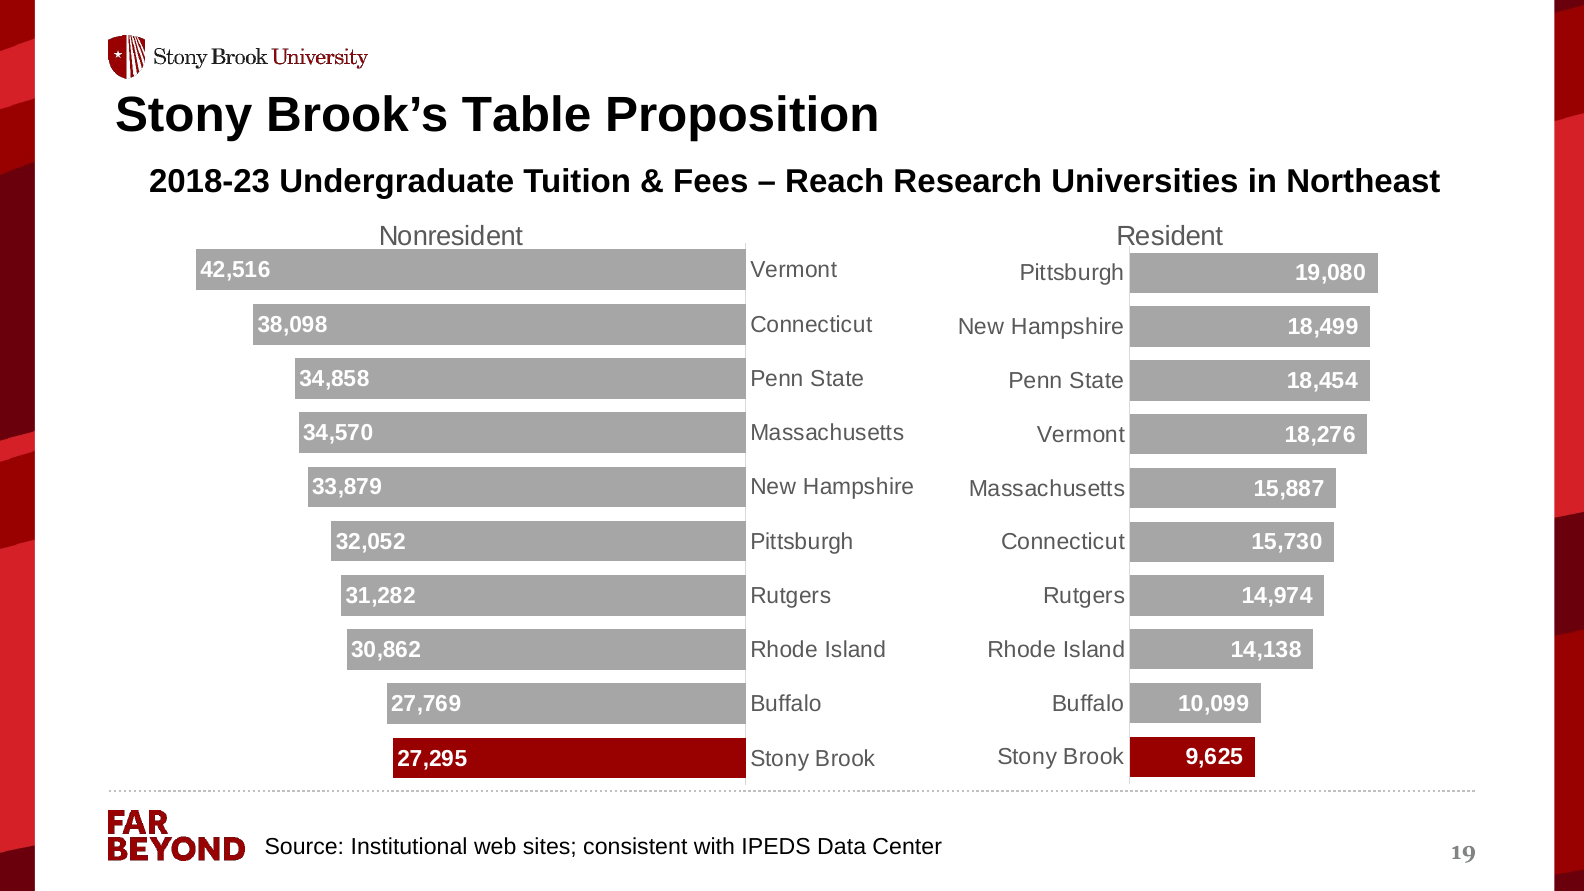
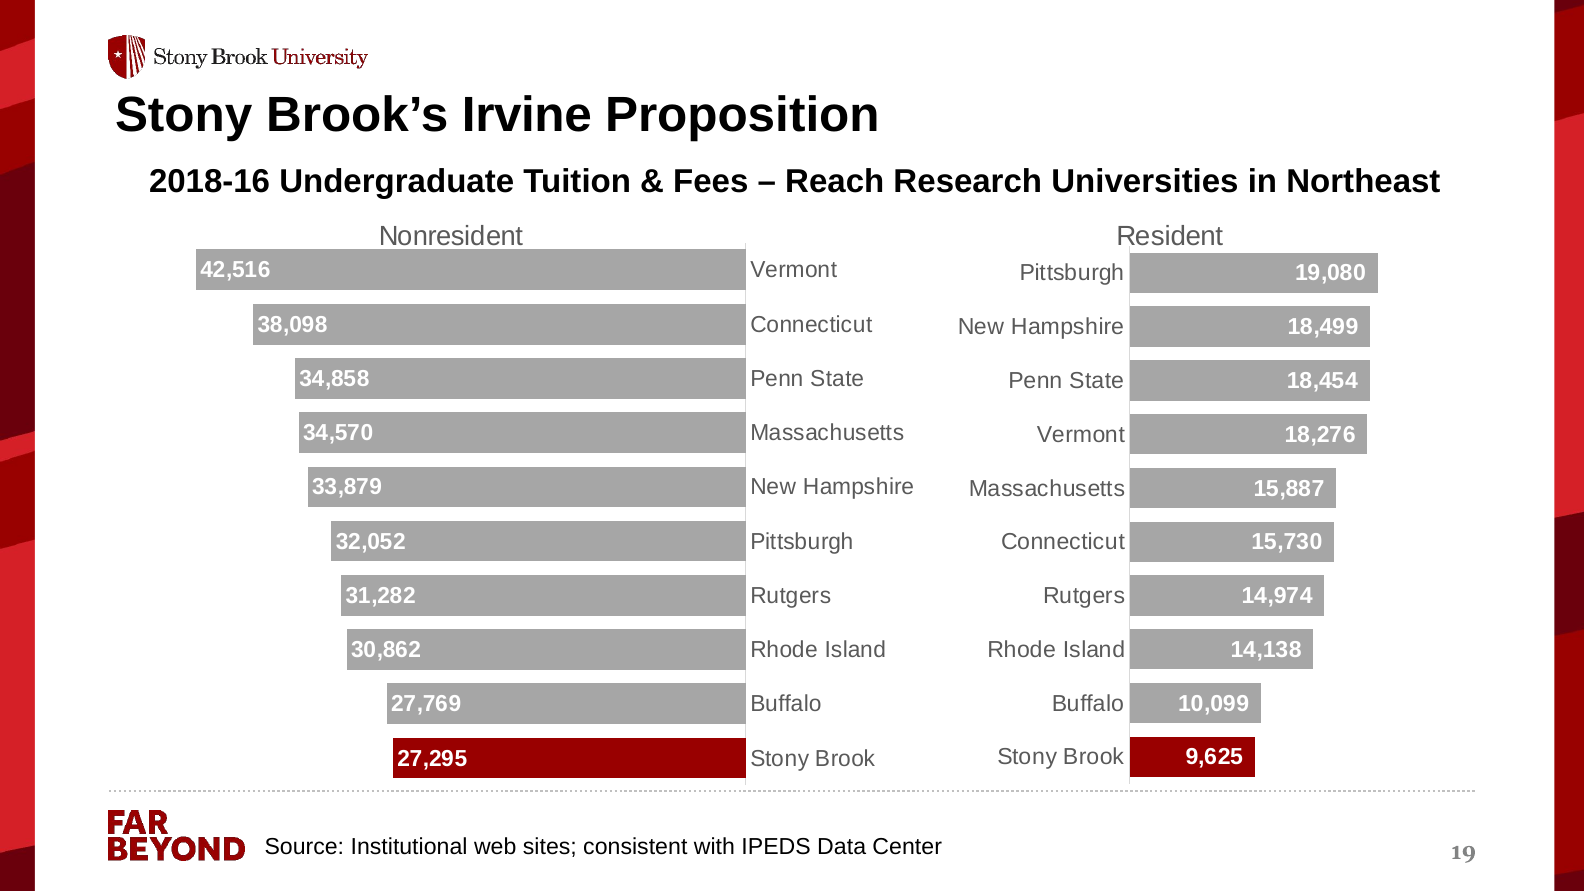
Table: Table -> Irvine
2018-23: 2018-23 -> 2018-16
